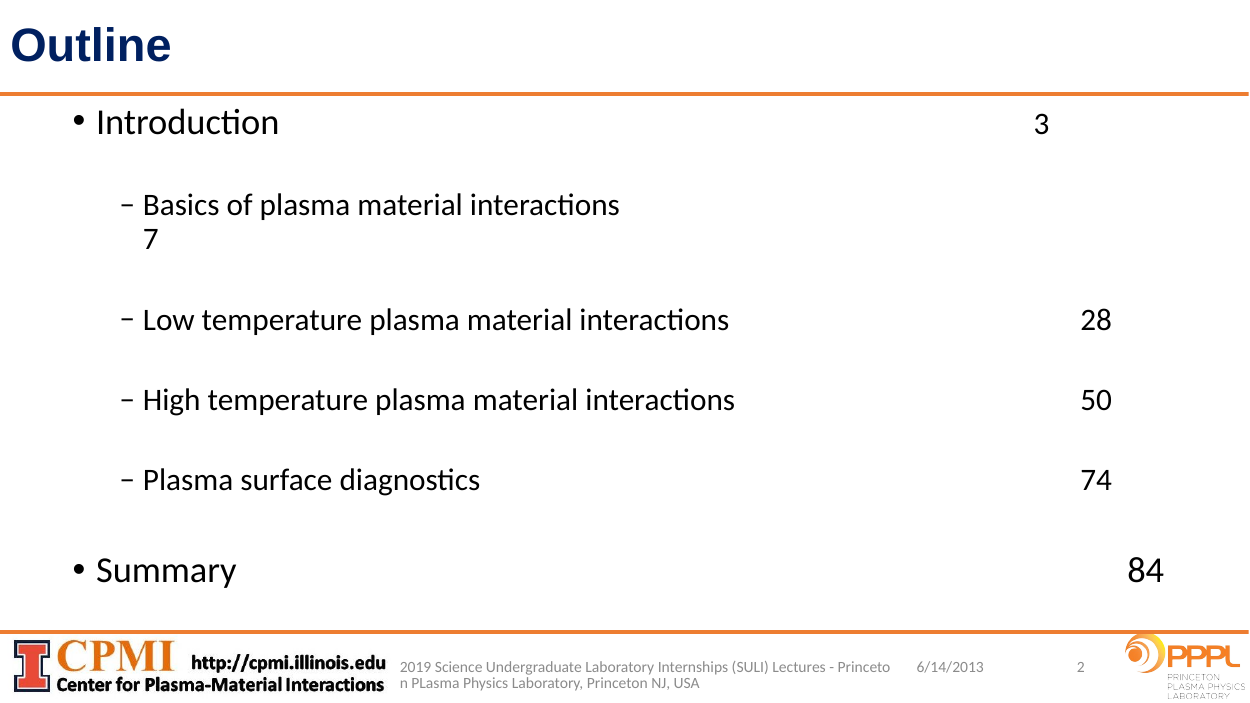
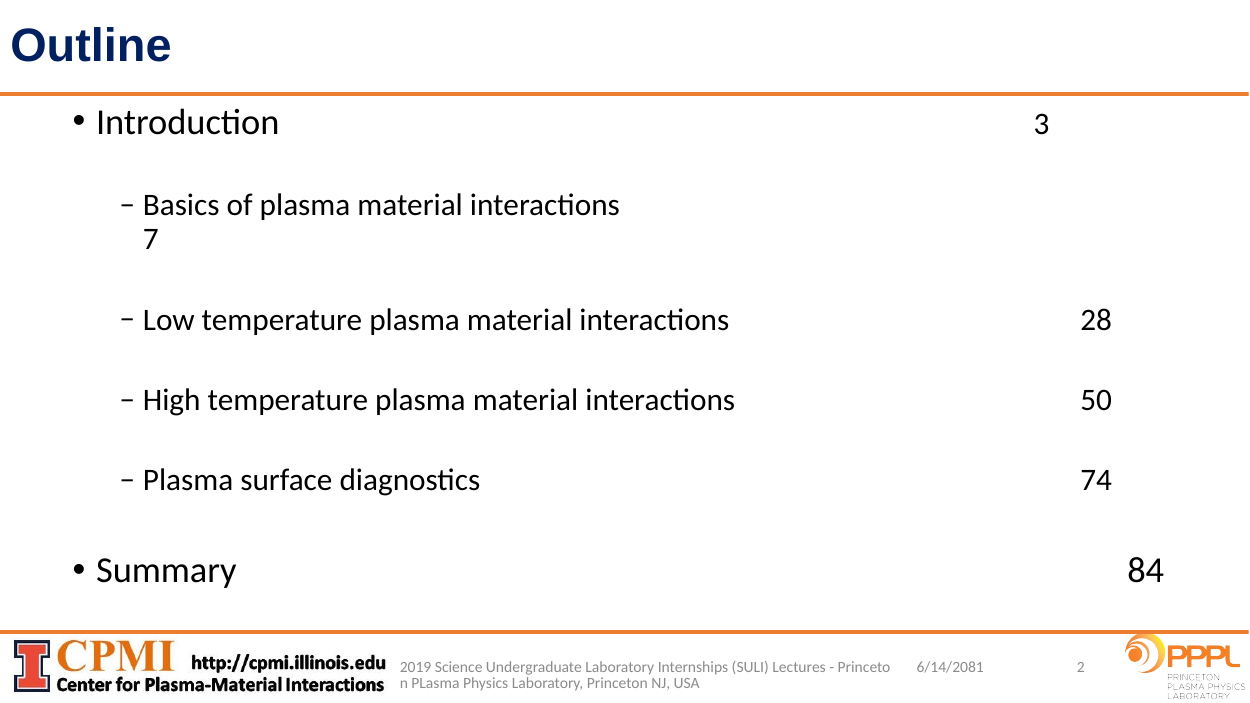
6/14/2013: 6/14/2013 -> 6/14/2081
